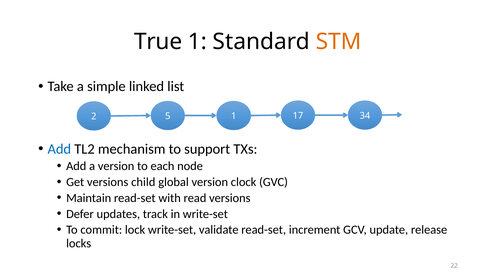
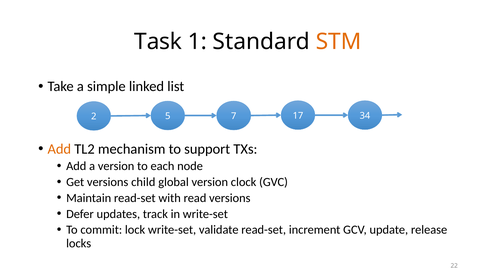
True: True -> Task
5 1: 1 -> 7
Add at (59, 149) colour: blue -> orange
